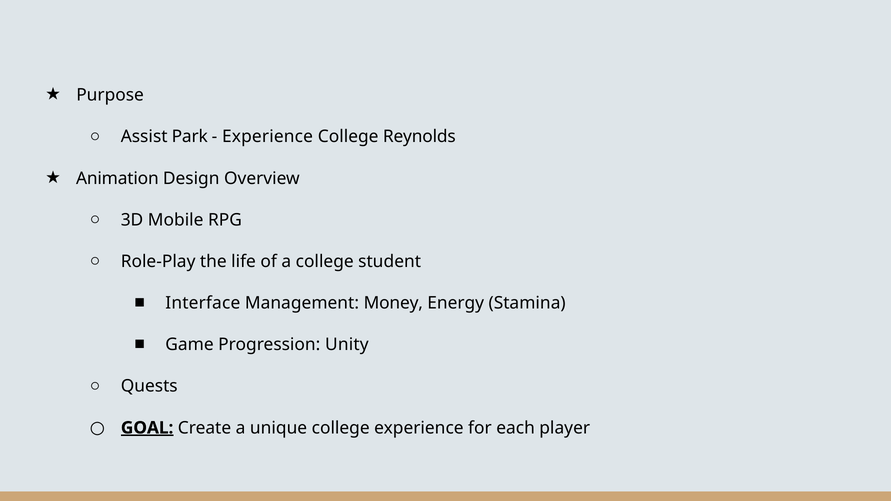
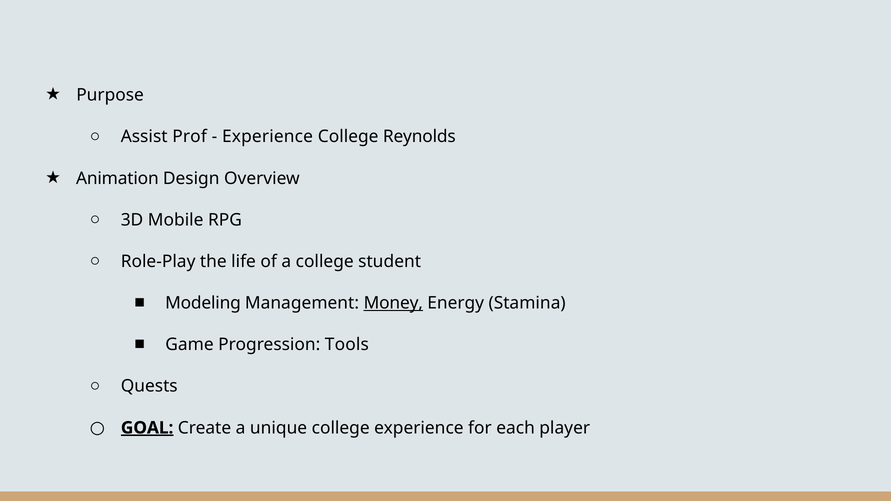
Park: Park -> Prof
Interface: Interface -> Modeling
Money underline: none -> present
Unity: Unity -> Tools
